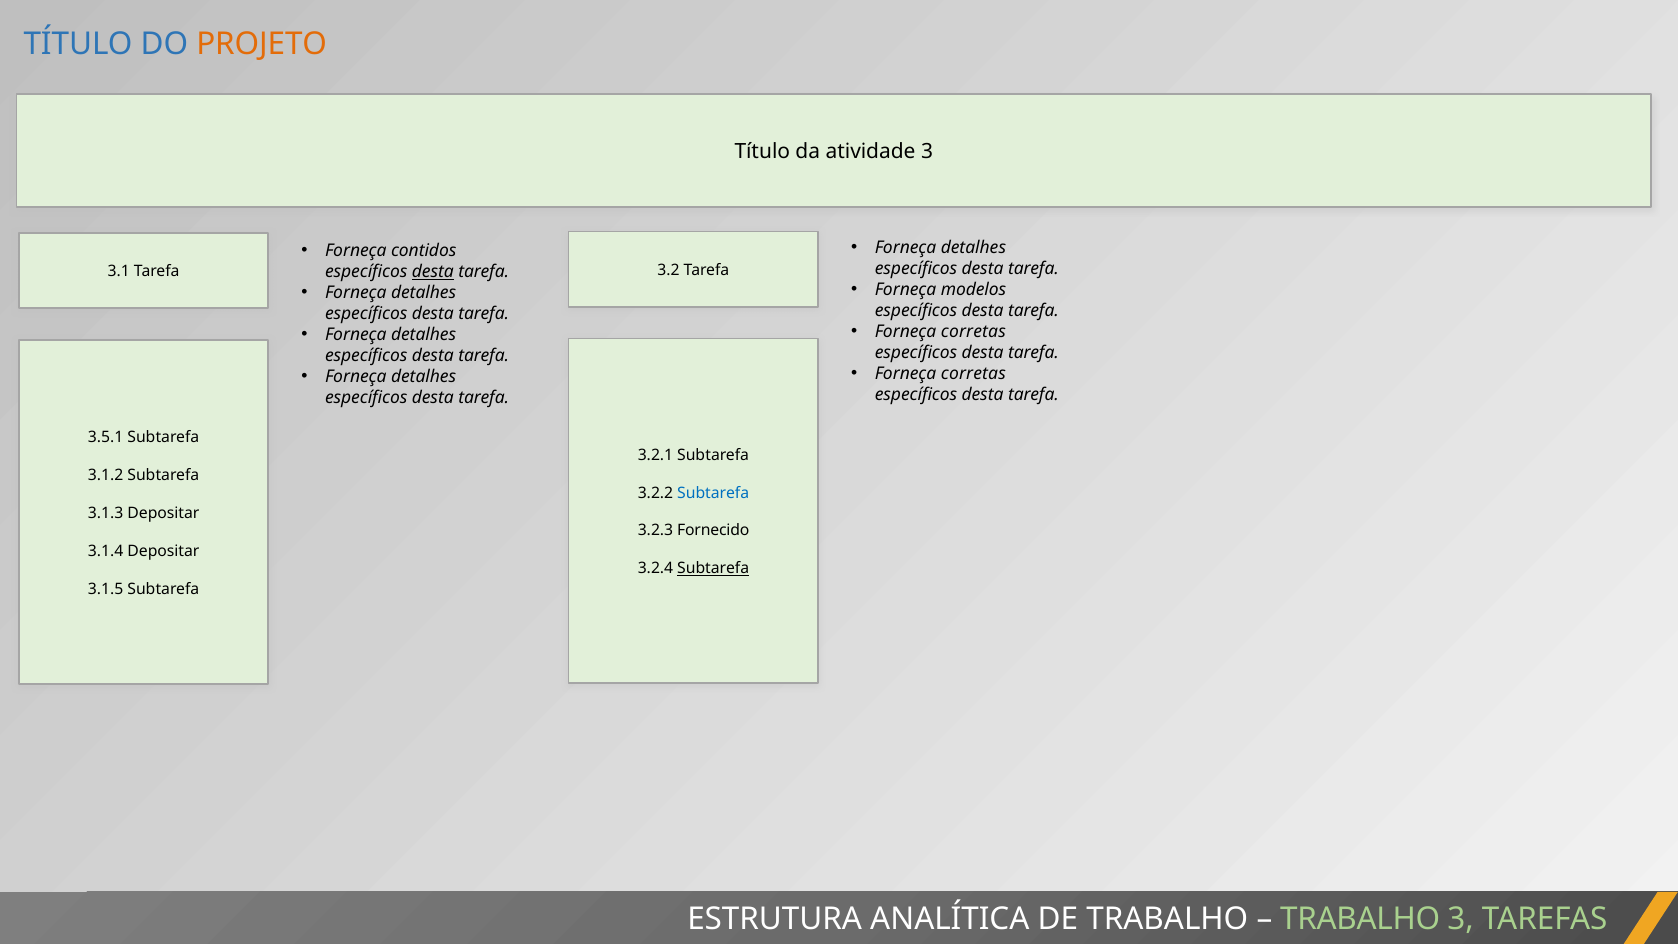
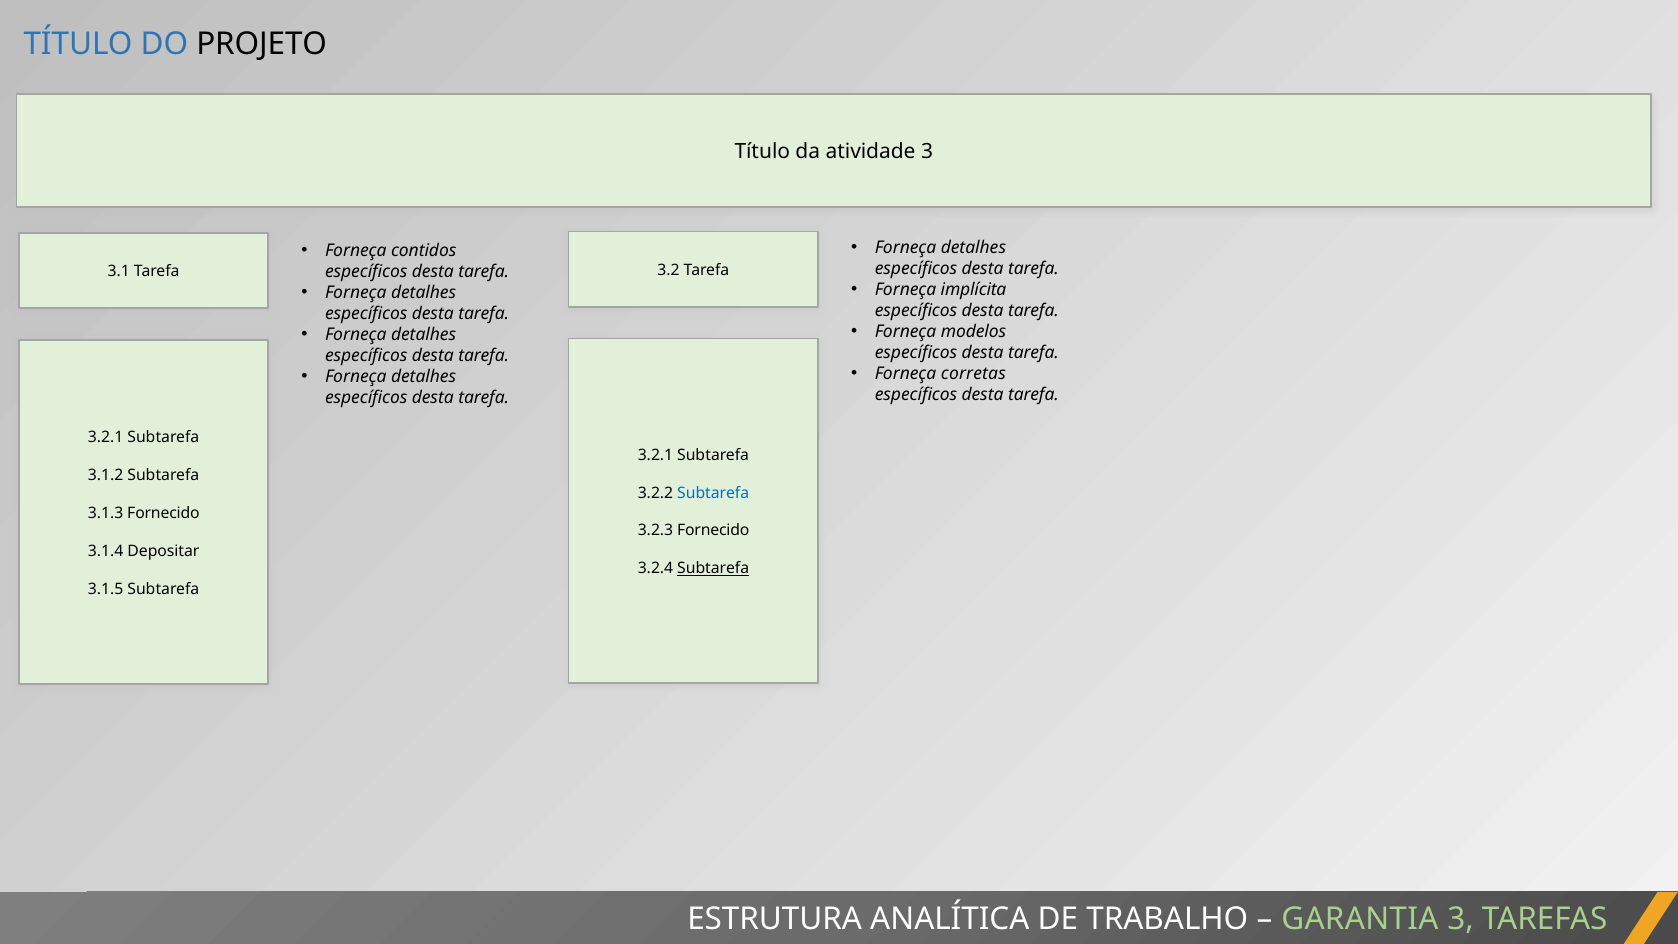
PROJETO colour: orange -> black
desta at (433, 272) underline: present -> none
modelos: modelos -> implícita
corretas at (973, 332): corretas -> modelos
3.5.1 at (106, 437): 3.5.1 -> 3.2.1
3.1.3 Depositar: Depositar -> Fornecido
TRABALHO at (1360, 919): TRABALHO -> GARANTIA
